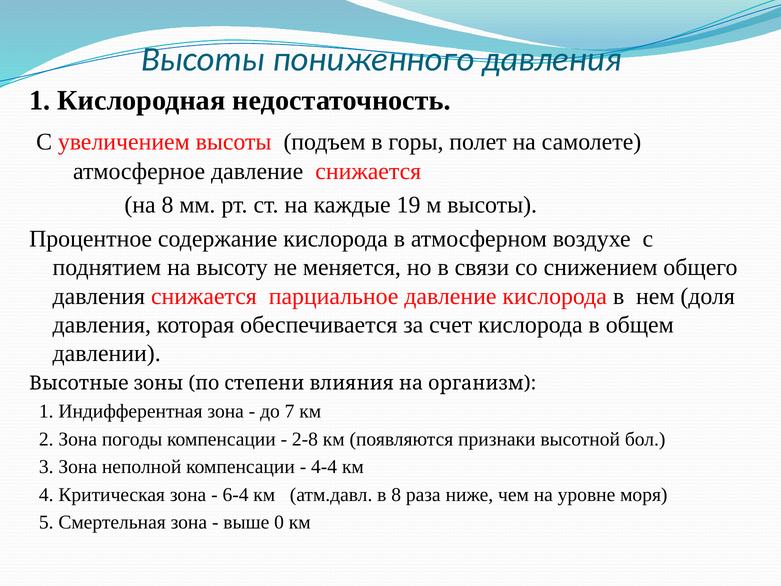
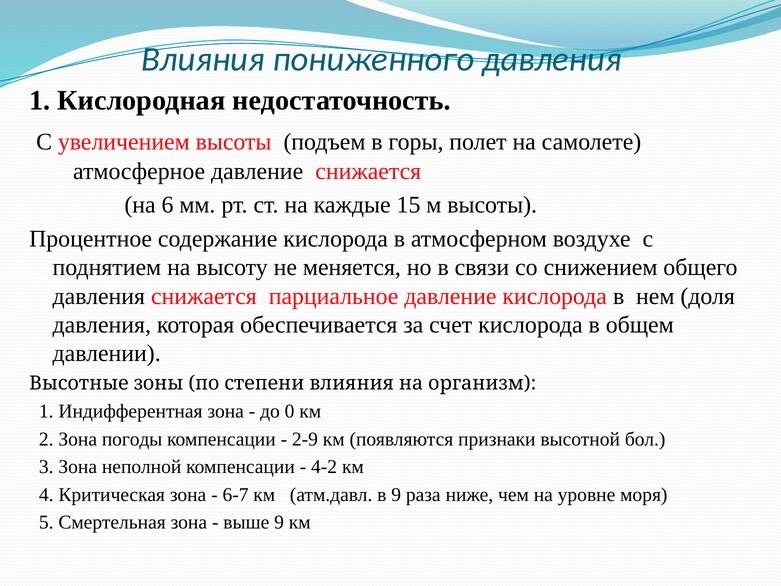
Высоты at (203, 59): Высоты -> Влияния
на 8: 8 -> 6
19: 19 -> 15
7: 7 -> 0
2-8: 2-8 -> 2-9
4-4: 4-4 -> 4-2
6-4: 6-4 -> 6-7
в 8: 8 -> 9
выше 0: 0 -> 9
